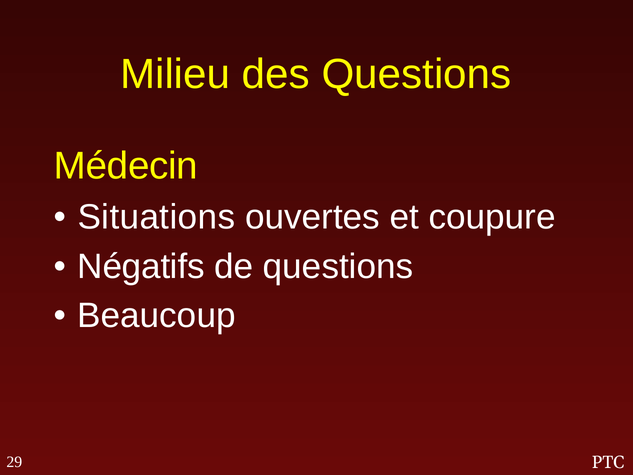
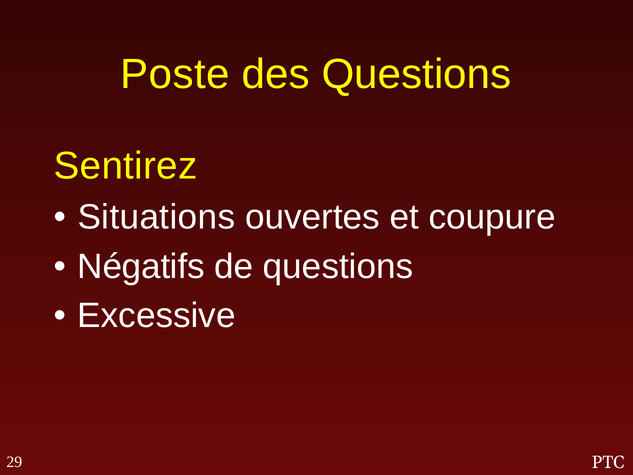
Milieu: Milieu -> Poste
Médecin: Médecin -> Sentirez
Beaucoup: Beaucoup -> Excessive
